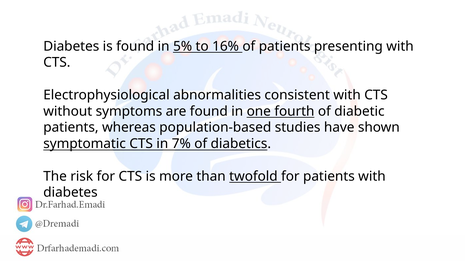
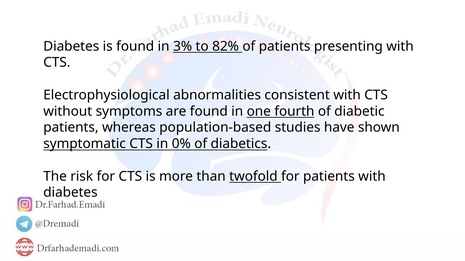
5%: 5% -> 3%
16%: 16% -> 82%
7%: 7% -> 0%
